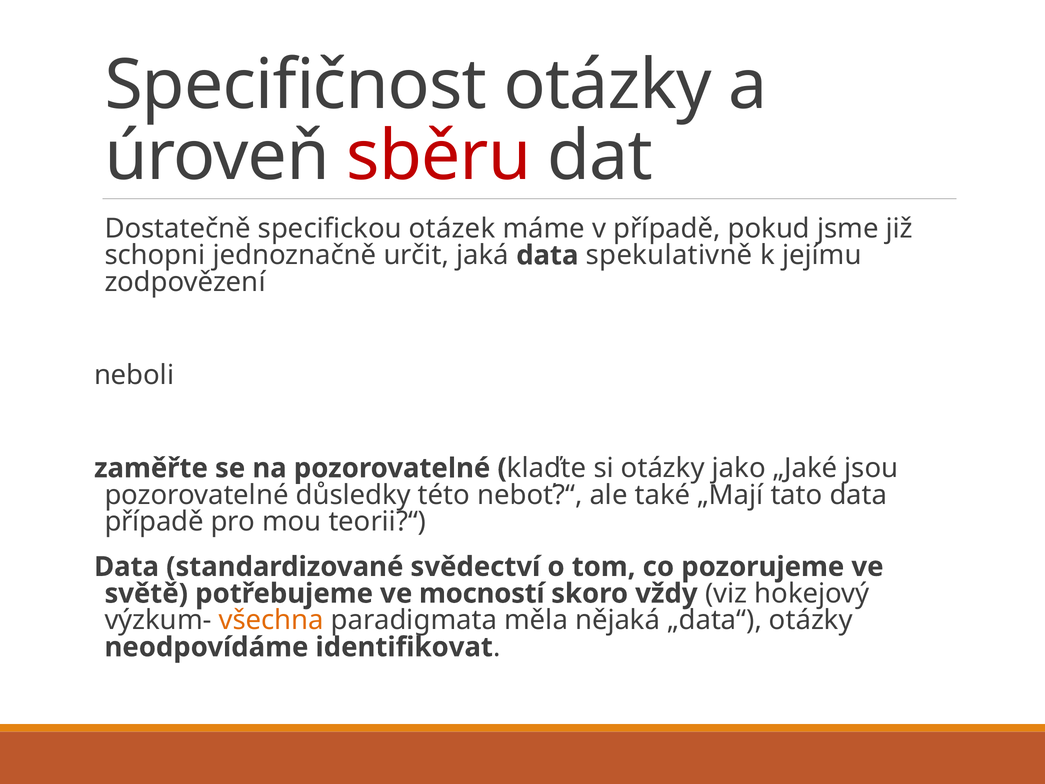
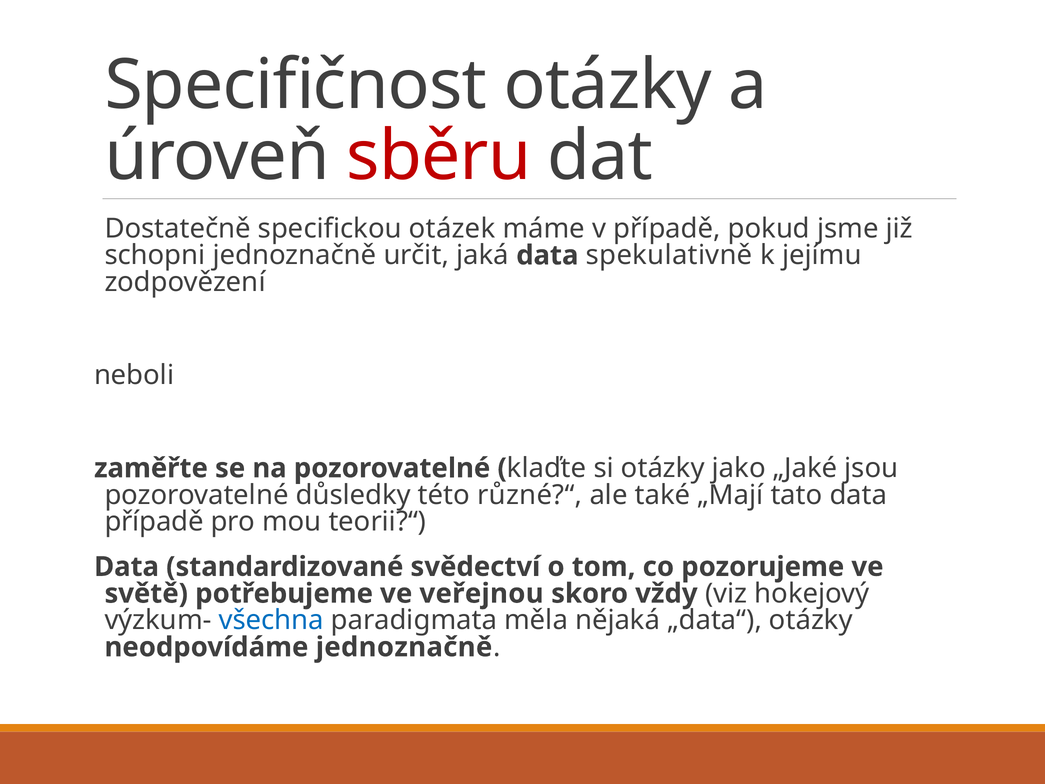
neboť?“: neboť?“ -> různé?“
mocností: mocností -> veřejnou
všechna colour: orange -> blue
neodpovídáme identifikovat: identifikovat -> jednoznačně
